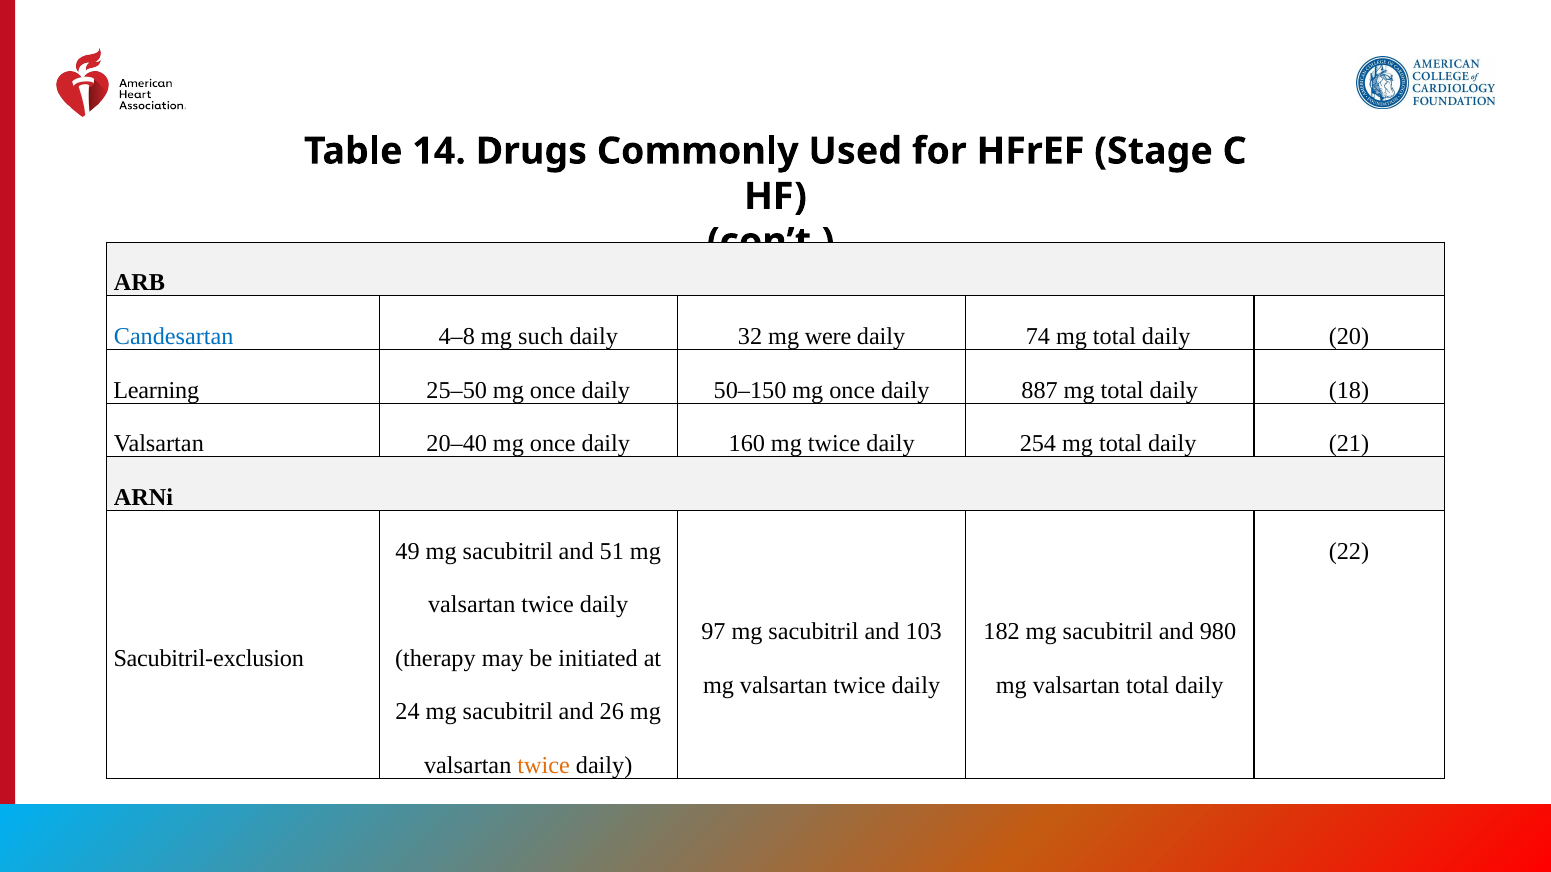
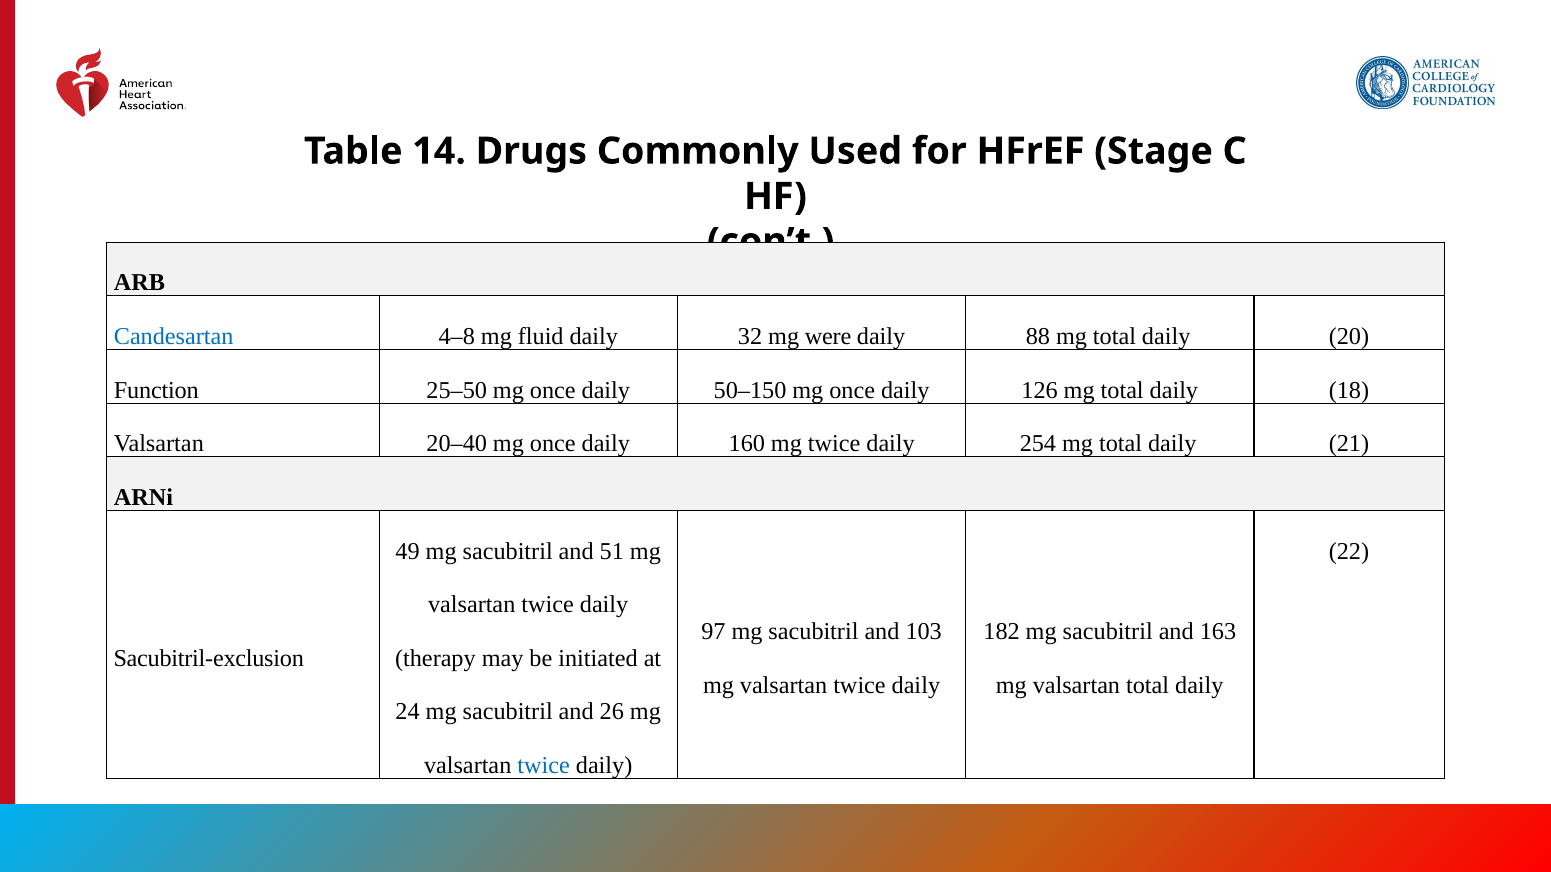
such: such -> fluid
daily 74: 74 -> 88
Learning: Learning -> Function
887: 887 -> 126
980: 980 -> 163
twice at (544, 766) colour: orange -> blue
